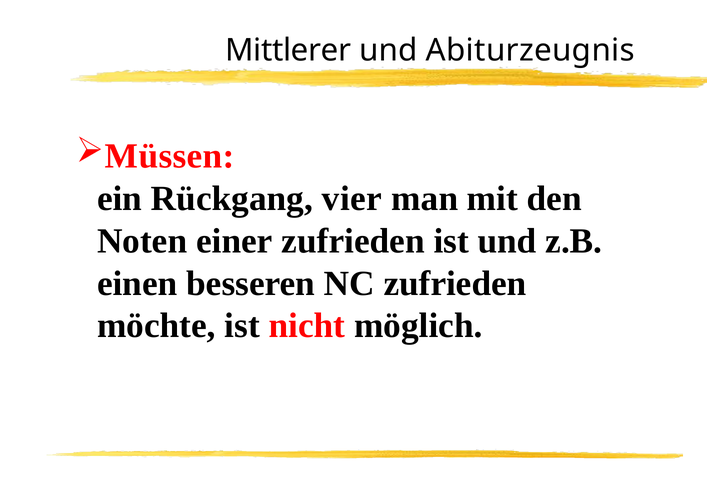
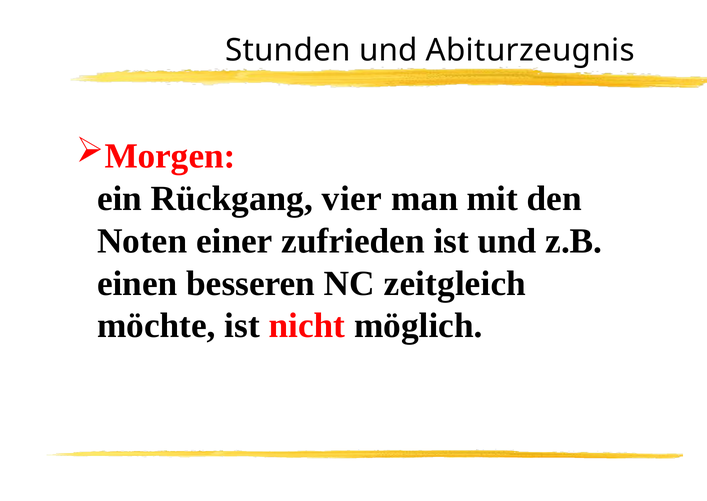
Mittlerer: Mittlerer -> Stunden
Müssen: Müssen -> Morgen
NC zufrieden: zufrieden -> zeitgleich
